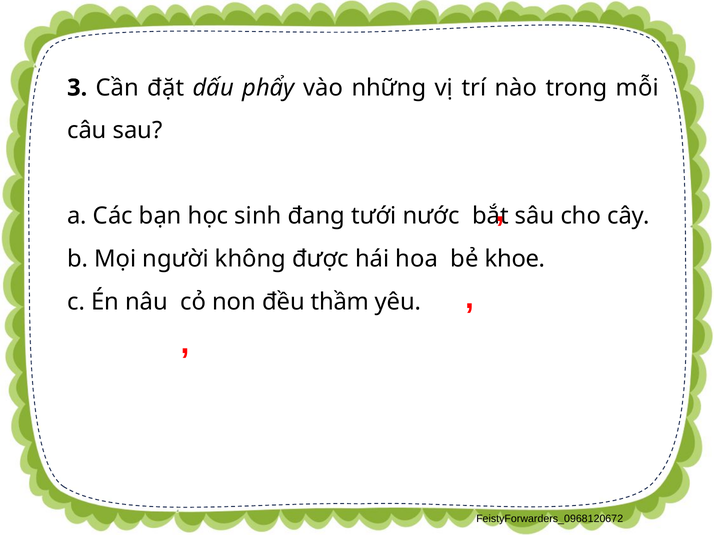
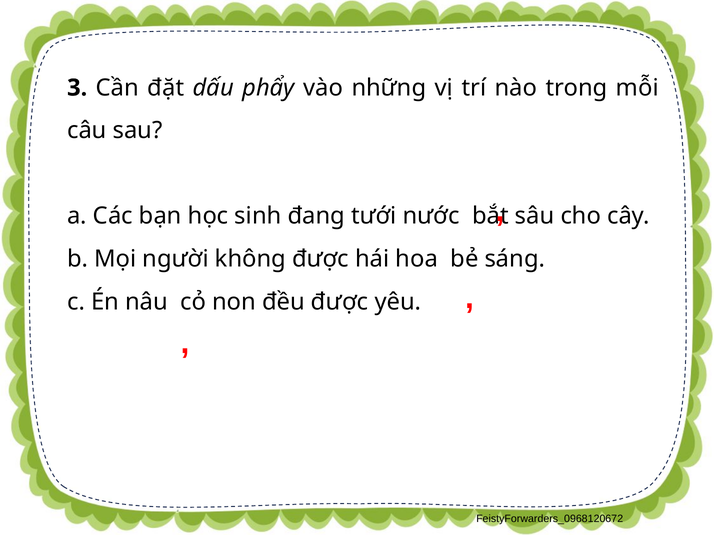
khoe: khoe -> sáng
đều thầm: thầm -> được
